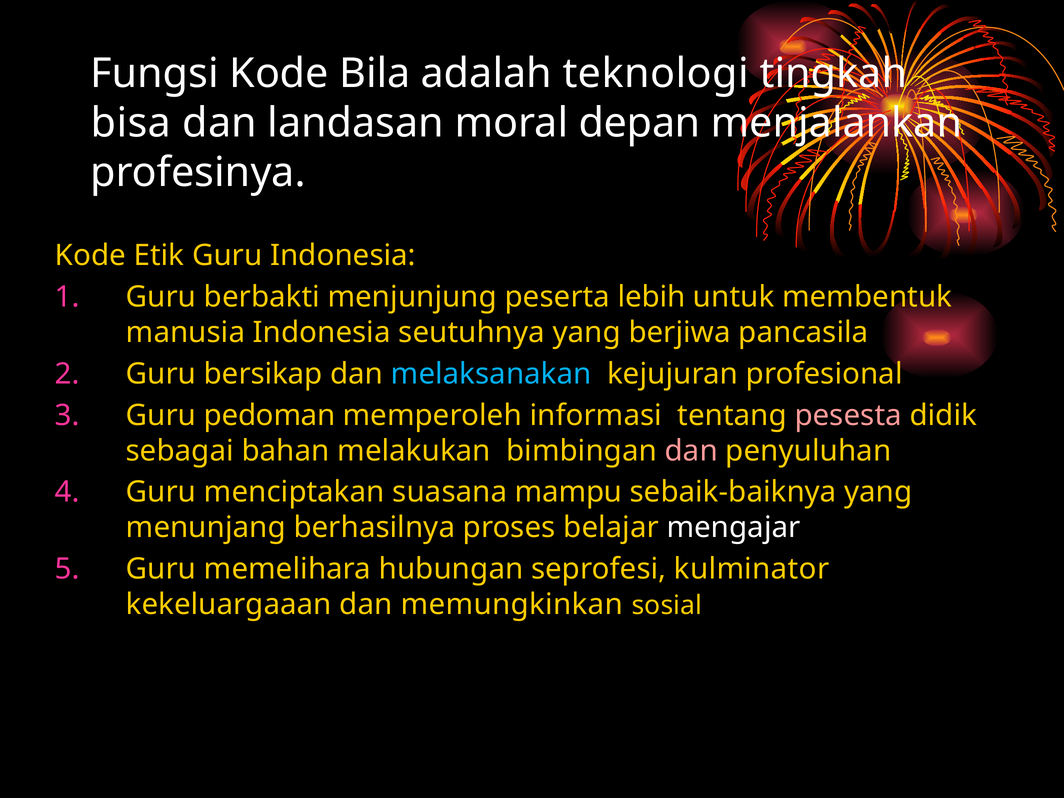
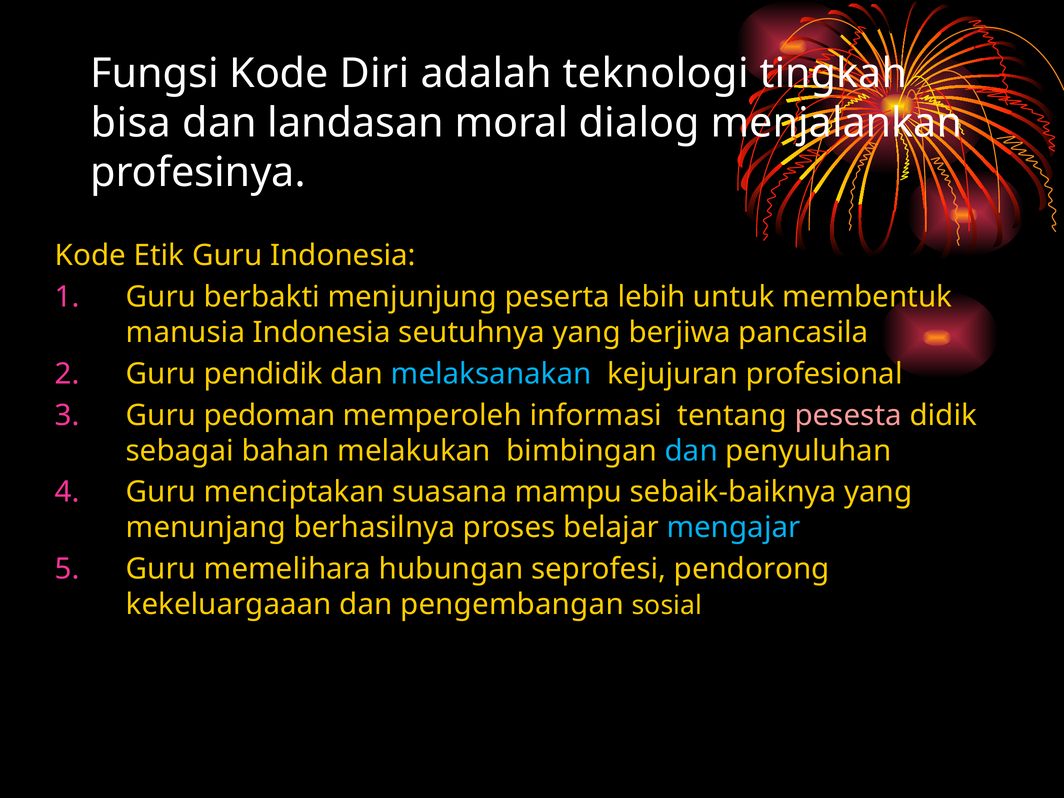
Bila: Bila -> Diri
depan: depan -> dialog
bersikap: bersikap -> pendidik
dan at (691, 451) colour: pink -> light blue
mengajar colour: white -> light blue
kulminator: kulminator -> pendorong
memungkinkan: memungkinkan -> pengembangan
